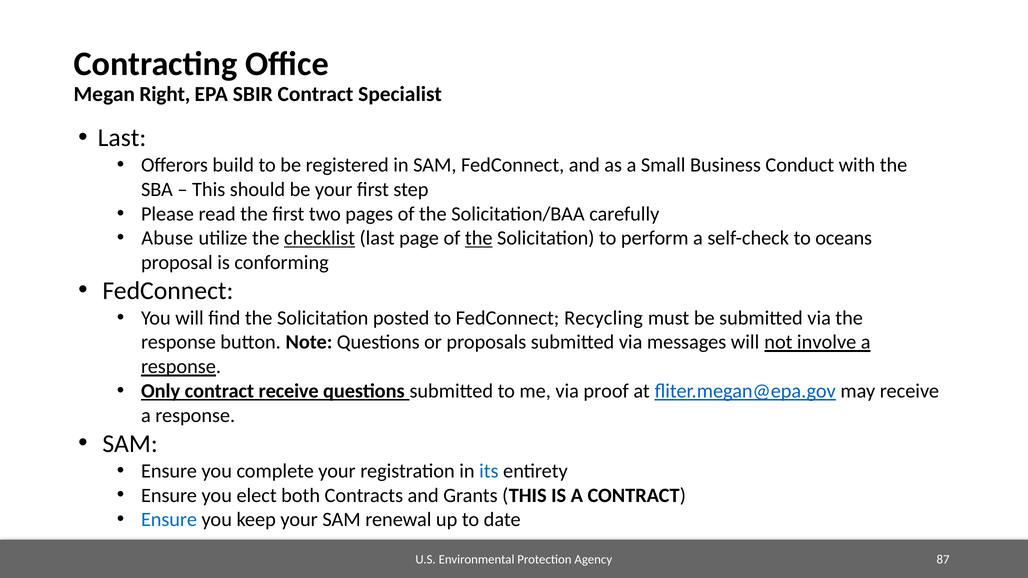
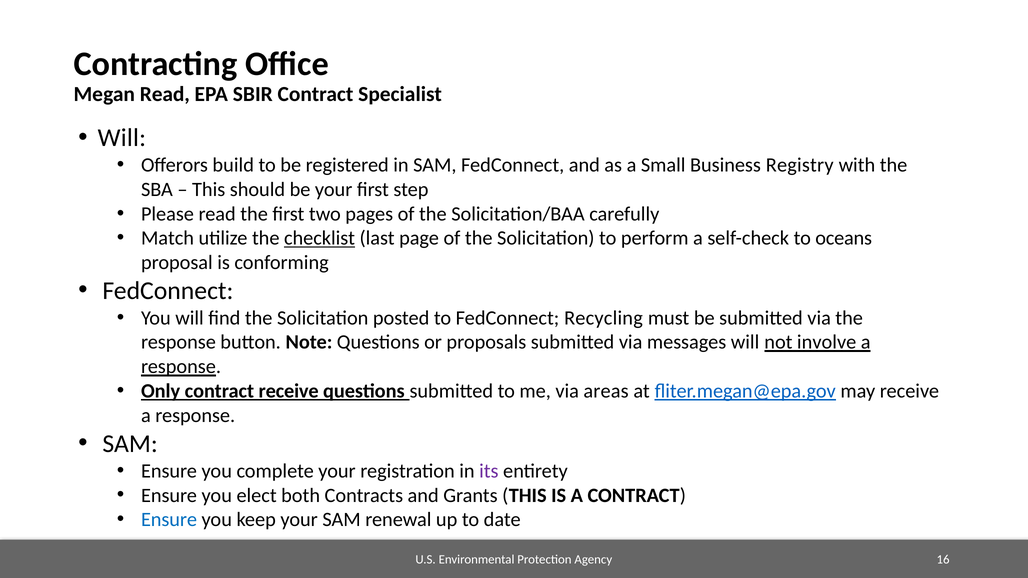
Megan Right: Right -> Read
Last at (122, 138): Last -> Will
Conduct: Conduct -> Registry
Abuse: Abuse -> Match
the at (479, 238) underline: present -> none
proof: proof -> areas
its colour: blue -> purple
87: 87 -> 16
